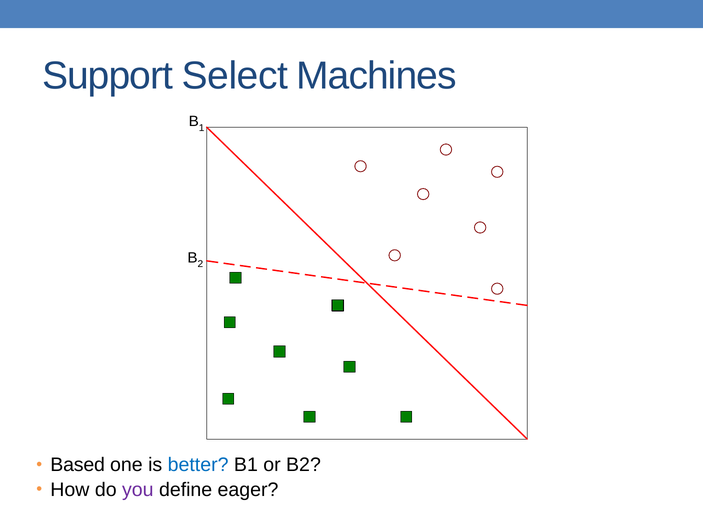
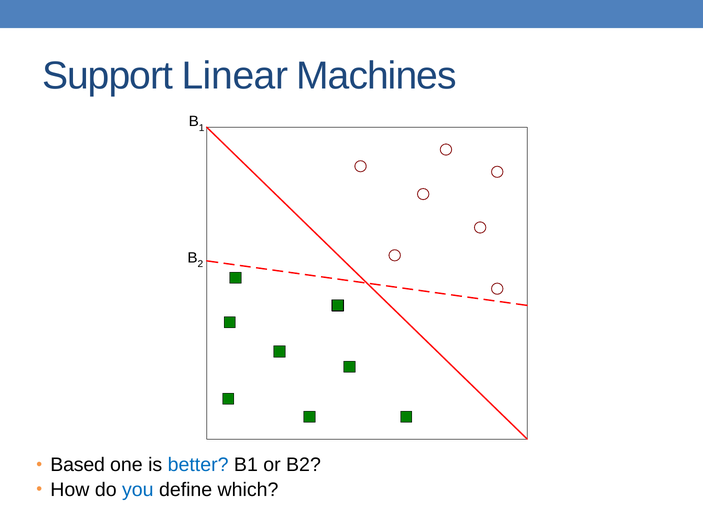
Select: Select -> Linear
you colour: purple -> blue
eager: eager -> which
